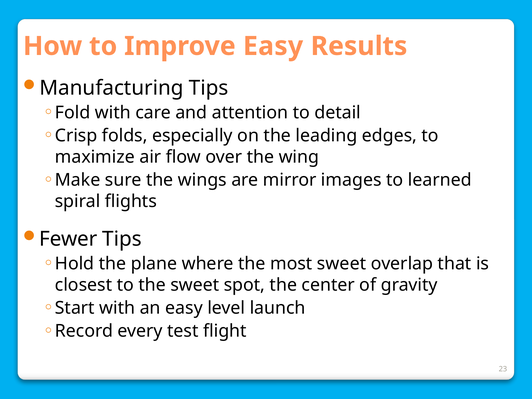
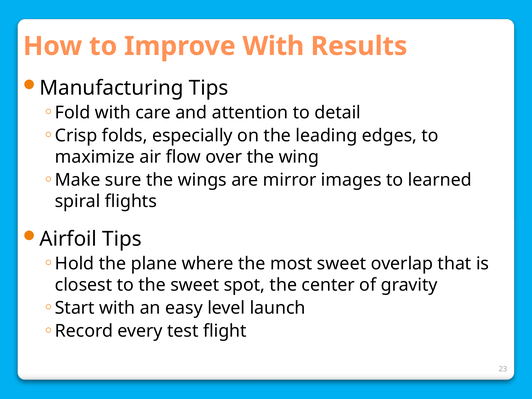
Improve Easy: Easy -> With
Fewer: Fewer -> Airfoil
